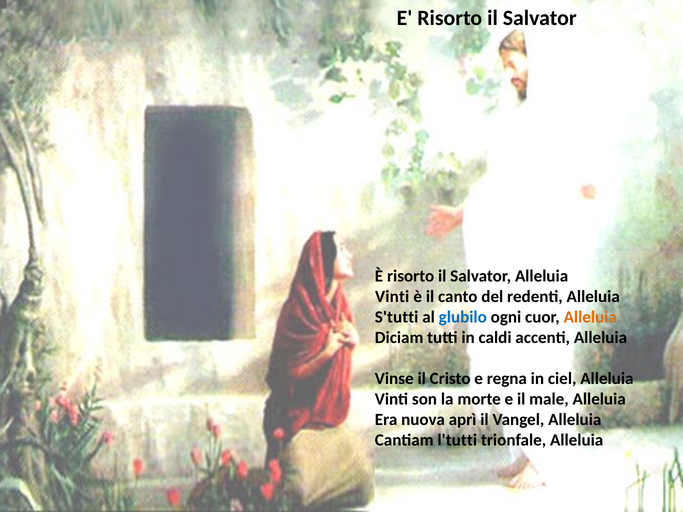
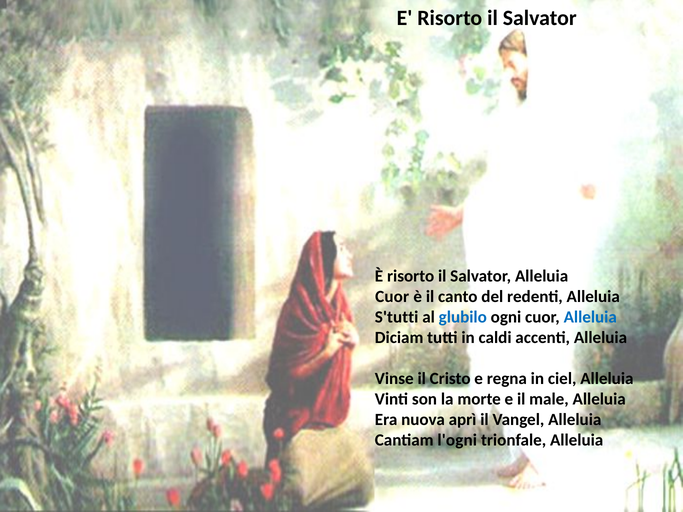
Vinti at (392, 297): Vinti -> Cuor
Alleluia at (590, 317) colour: orange -> blue
l'tutti: l'tutti -> l'ogni
